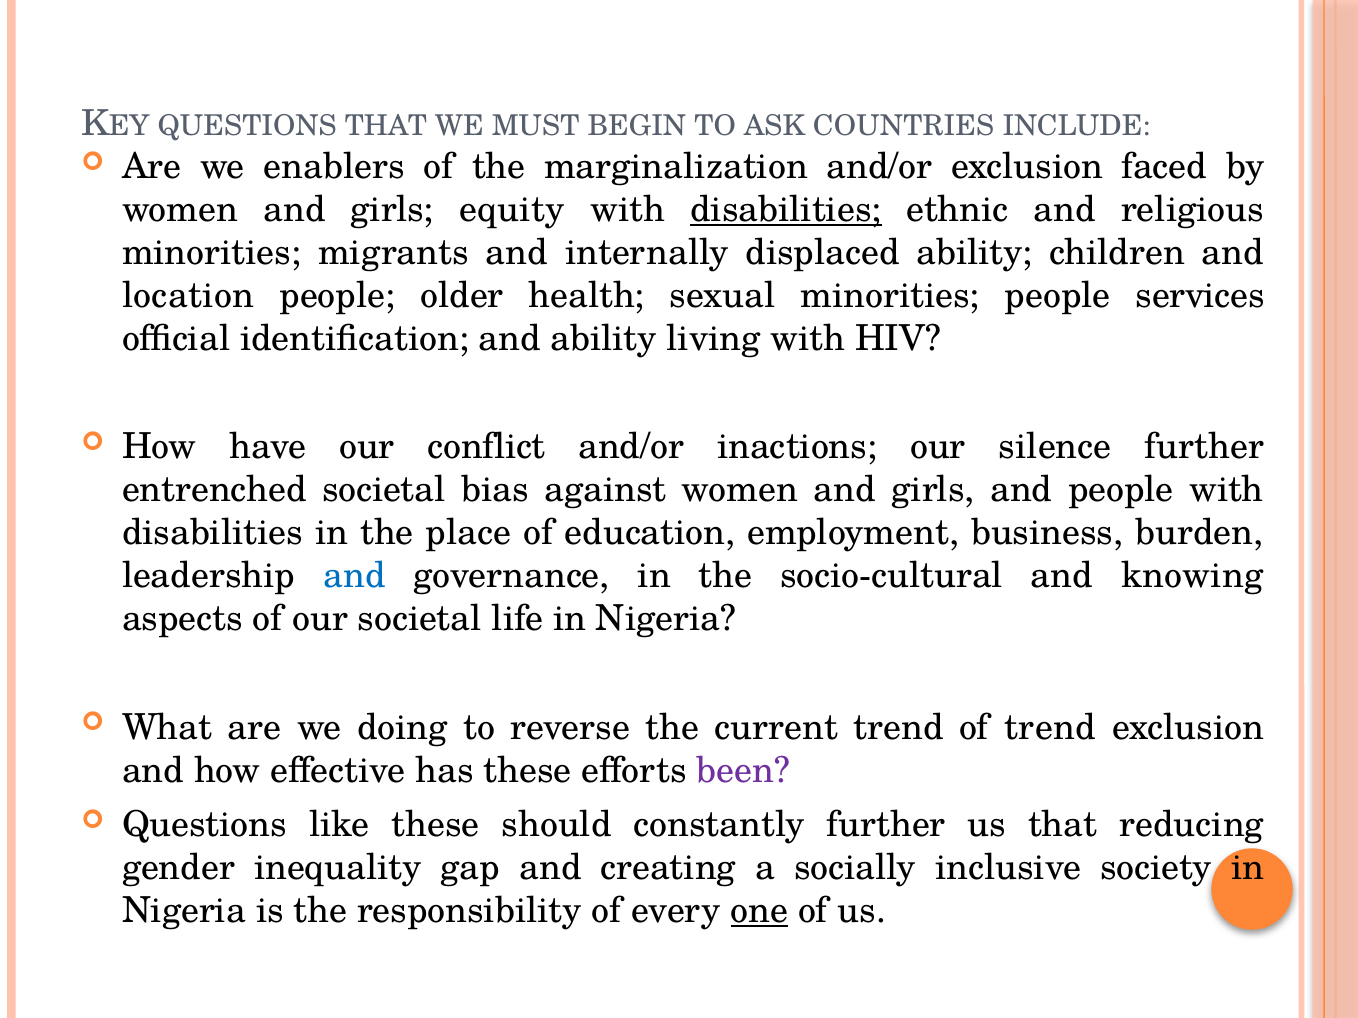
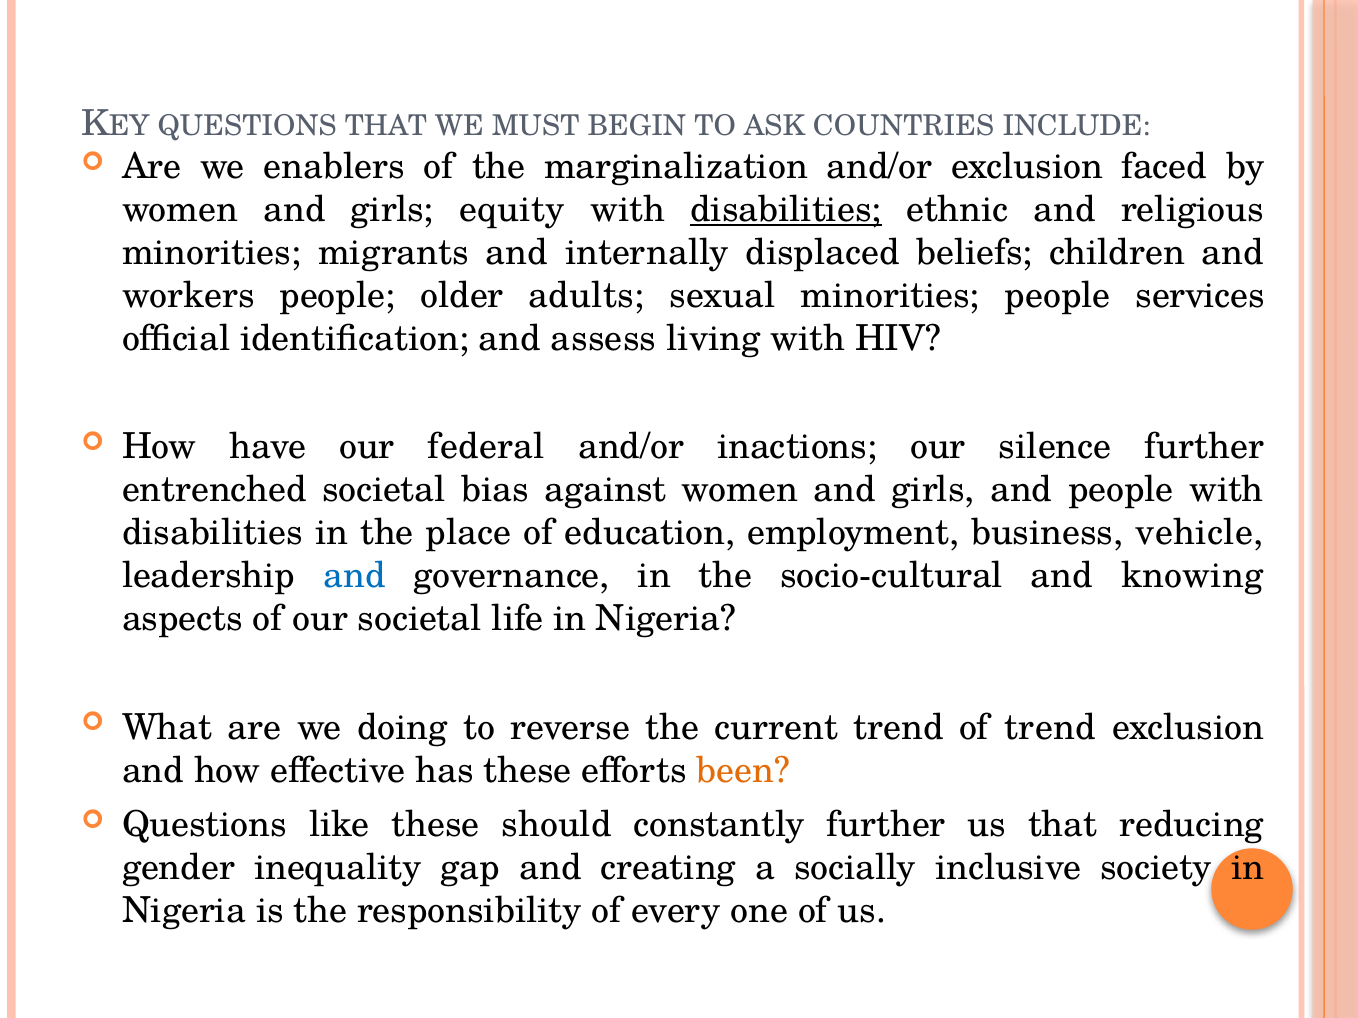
displaced ability: ability -> beliefs
location: location -> workers
health: health -> adults
and ability: ability -> assess
conflict: conflict -> federal
burden: burden -> vehicle
been colour: purple -> orange
one underline: present -> none
